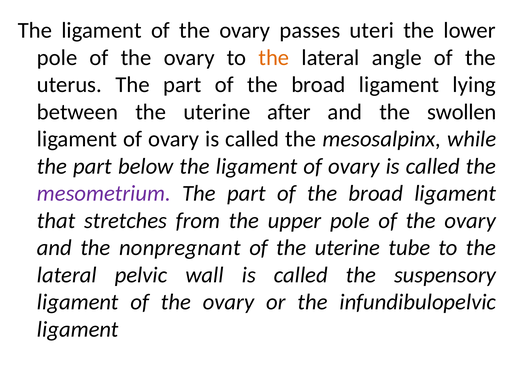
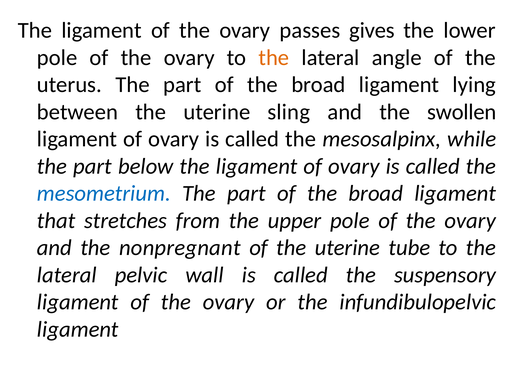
uteri: uteri -> gives
after: after -> sling
mesometrium colour: purple -> blue
